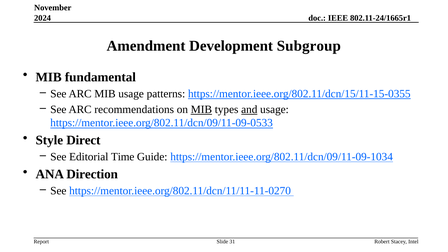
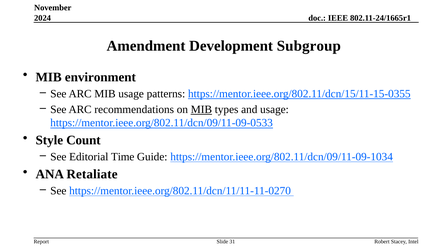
fundamental: fundamental -> environment
and underline: present -> none
Direct: Direct -> Count
Direction: Direction -> Retaliate
